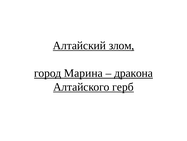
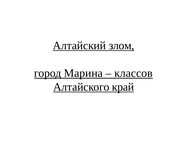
дракона: дракона -> классов
герб: герб -> край
